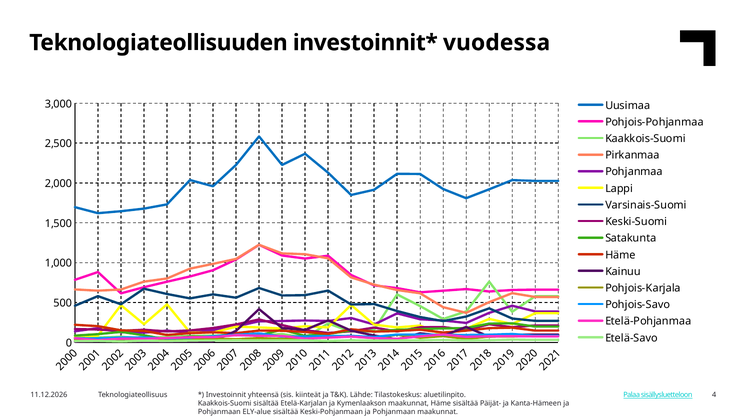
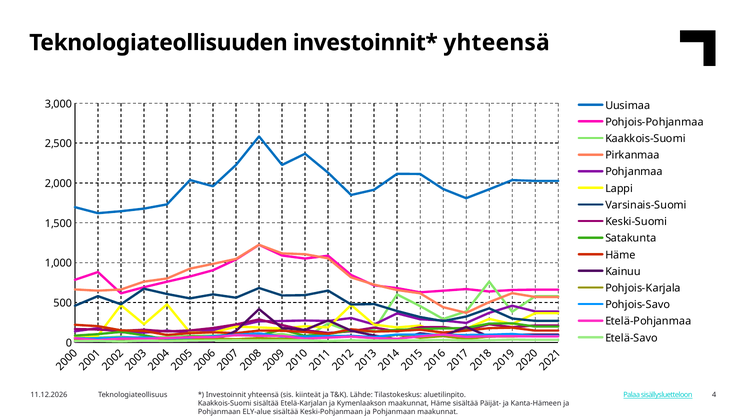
vuodessa at (497, 43): vuodessa -> yhteensä
